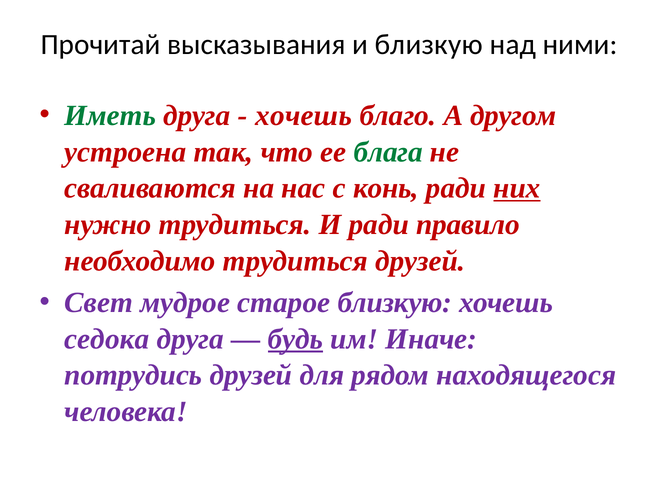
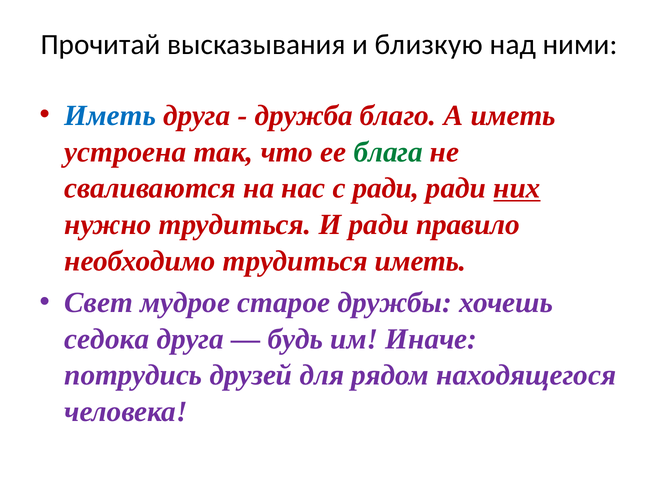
Иметь at (110, 116) colour: green -> blue
хочешь at (304, 116): хочешь -> дружба
А другом: другом -> иметь
с конь: конь -> ради
трудиться друзей: друзей -> иметь
старое близкую: близкую -> дружбы
будь underline: present -> none
